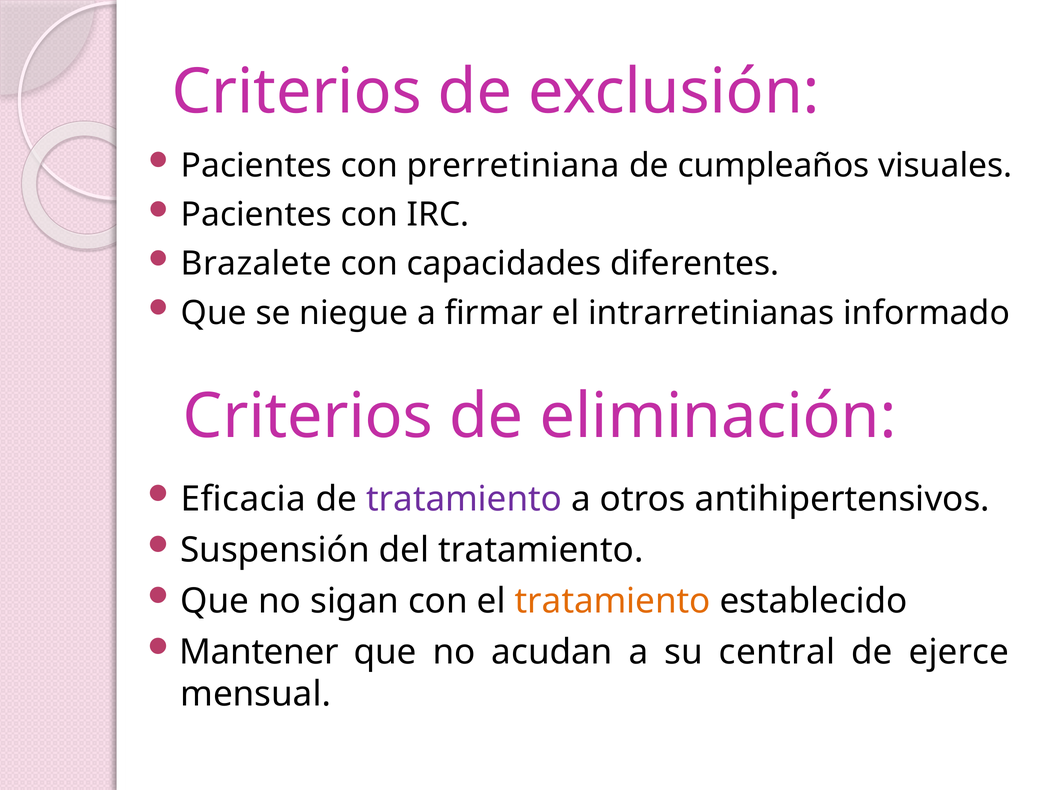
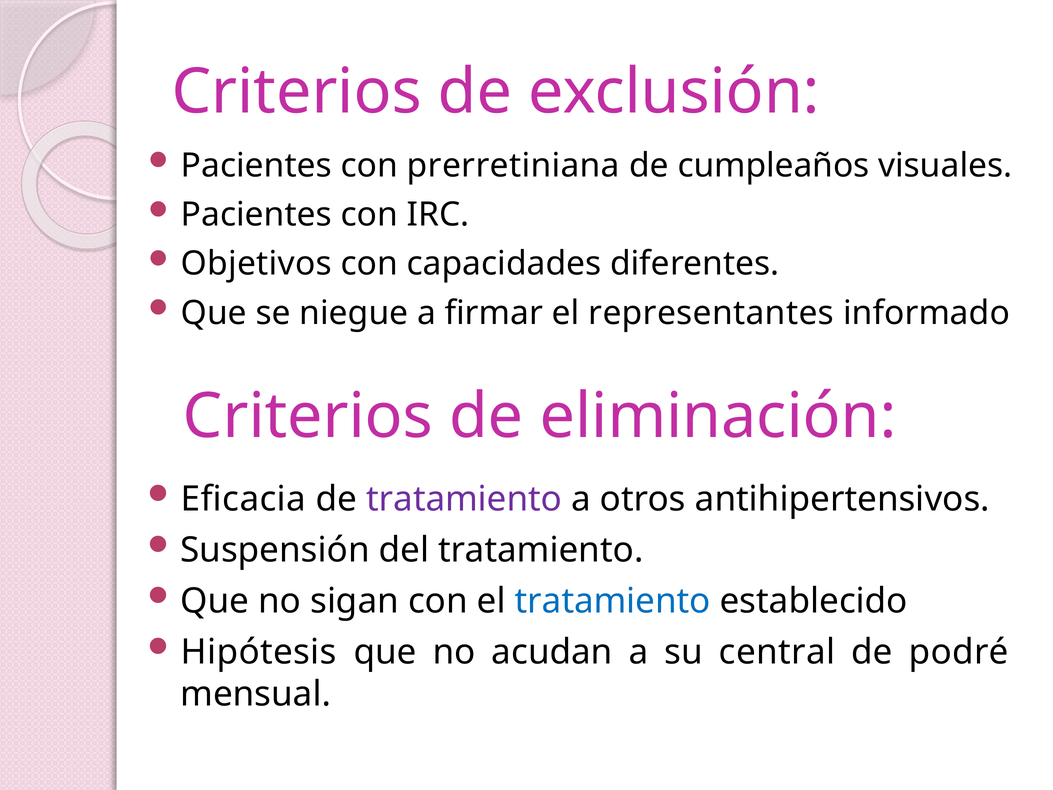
Brazalete: Brazalete -> Objetivos
intrarretinianas: intrarretinianas -> representantes
tratamiento at (613, 601) colour: orange -> blue
Mantener: Mantener -> Hipótesis
ejerce: ejerce -> podré
